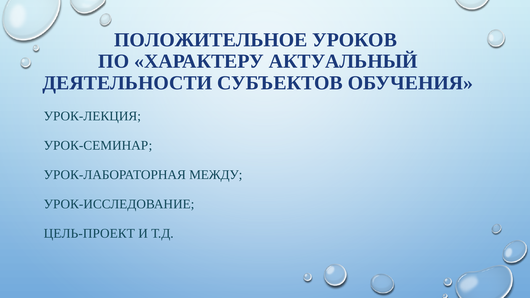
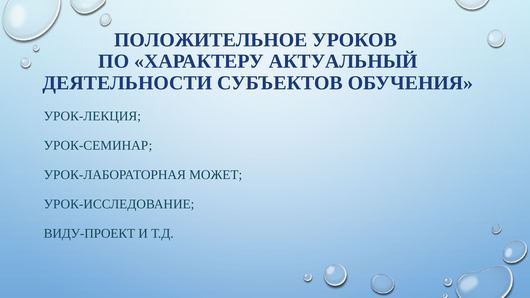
МЕЖДУ: МЕЖДУ -> МОЖЕТ
ЦЕЛЬ-ПРОЕКТ: ЦЕЛЬ-ПРОЕКТ -> ВИДУ-ПРОЕКТ
